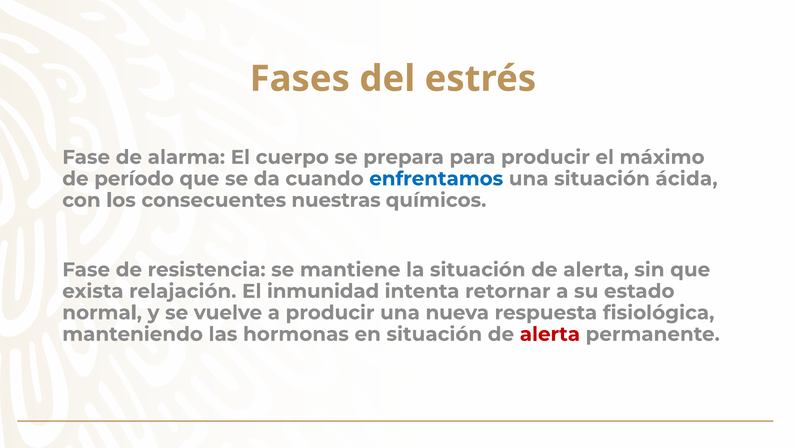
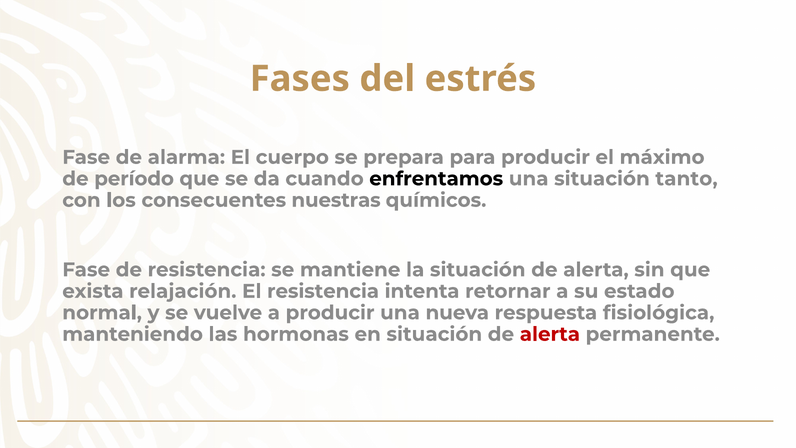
enfrentamos colour: blue -> black
ácida: ácida -> tanto
El inmunidad: inmunidad -> resistencia
